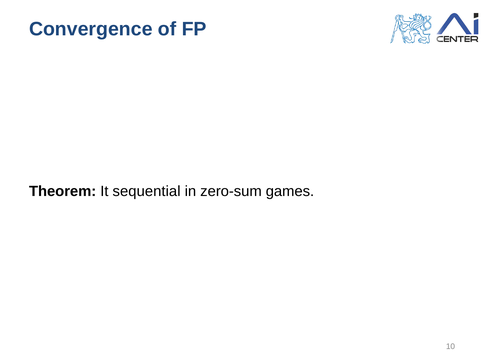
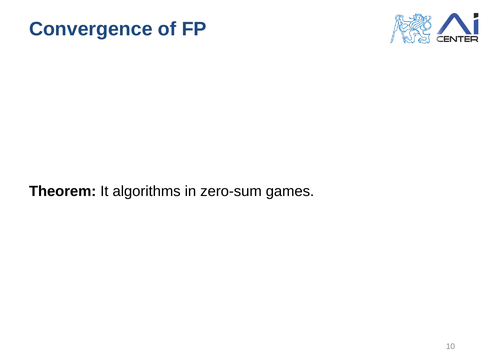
sequential: sequential -> algorithms
